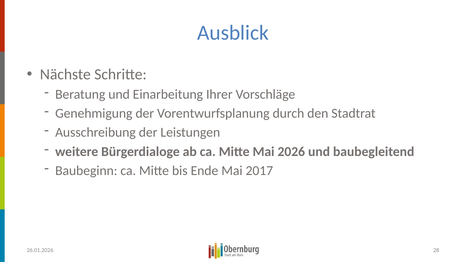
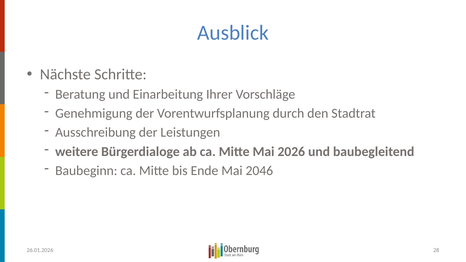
2017: 2017 -> 2046
